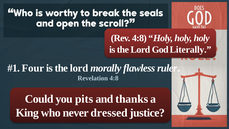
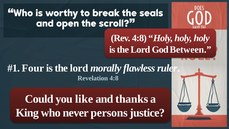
Literally: Literally -> Between
pits: pits -> like
dressed: dressed -> persons
